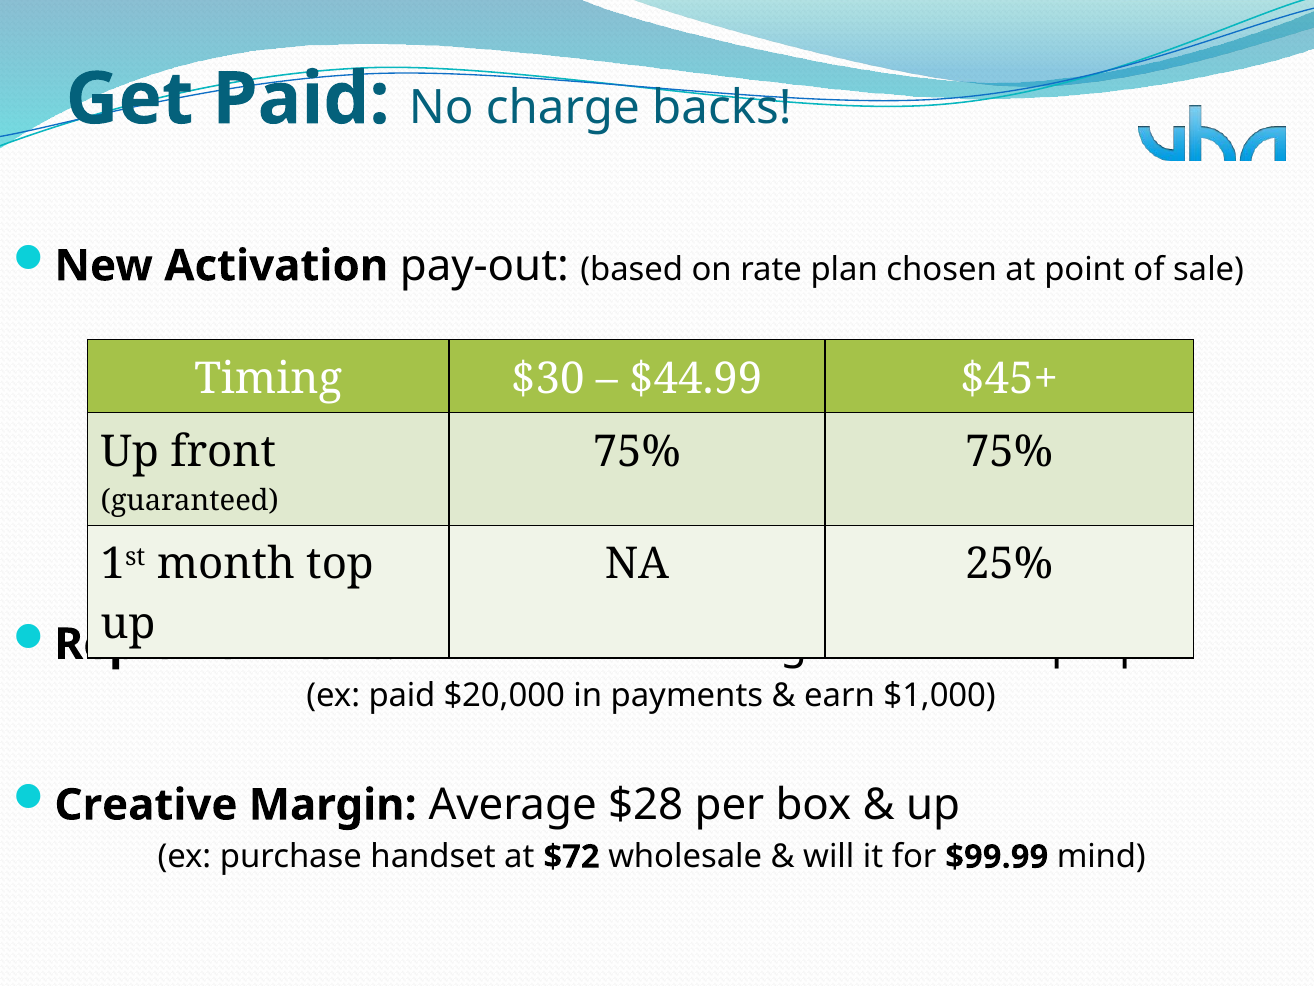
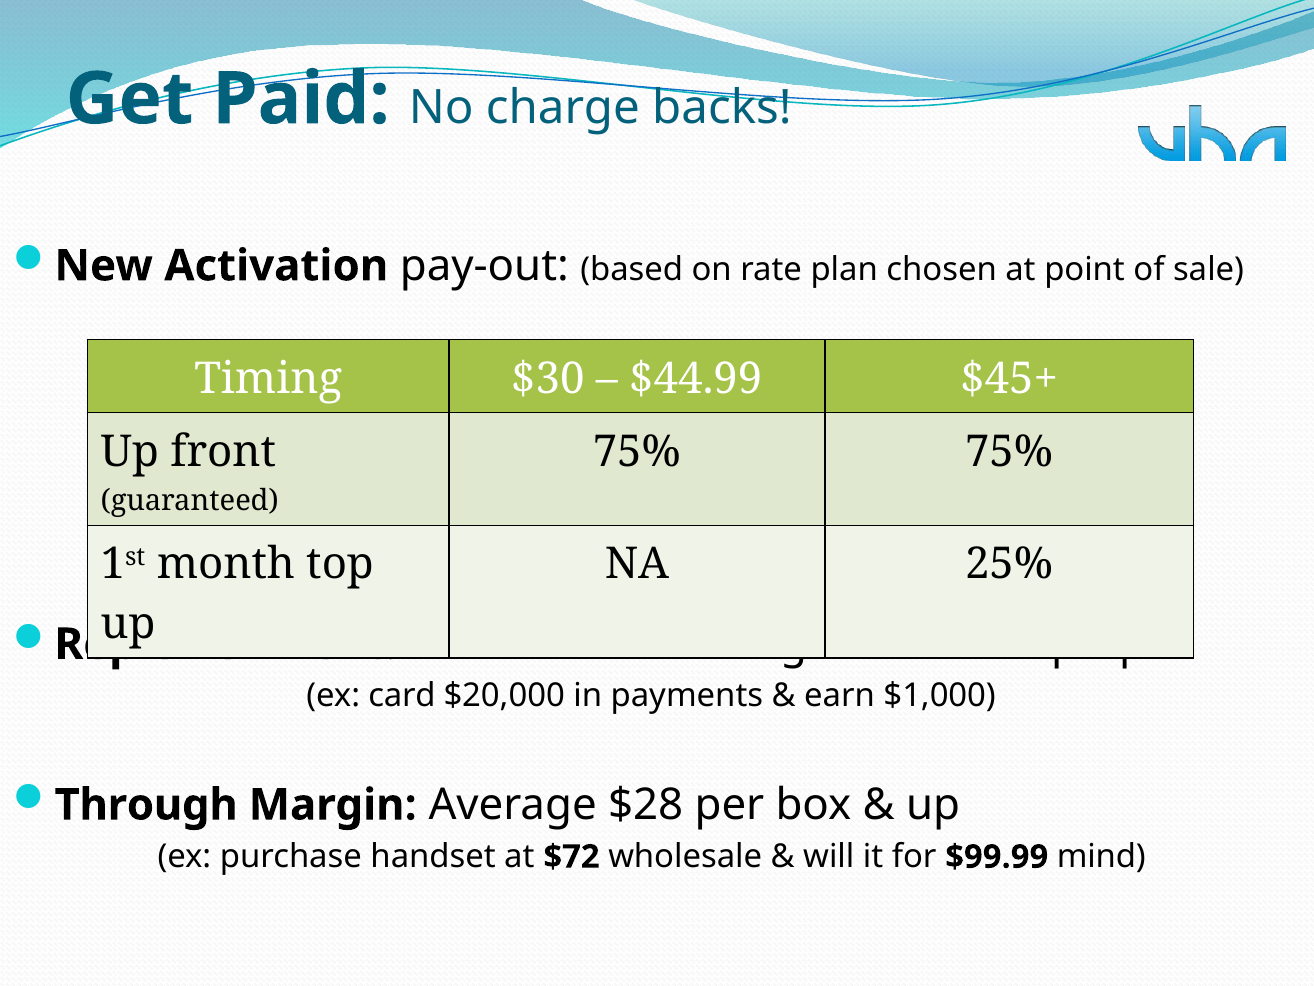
ex paid: paid -> card
Creative: Creative -> Through
